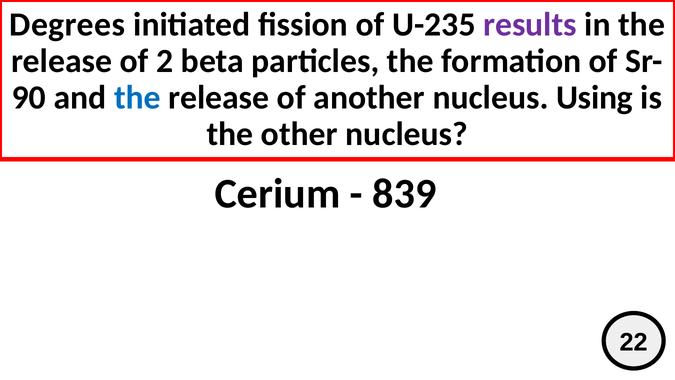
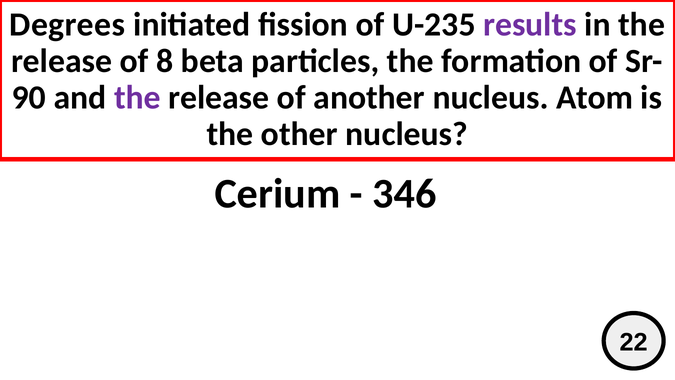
2: 2 -> 8
the at (137, 98) colour: blue -> purple
Using: Using -> Atom
839: 839 -> 346
